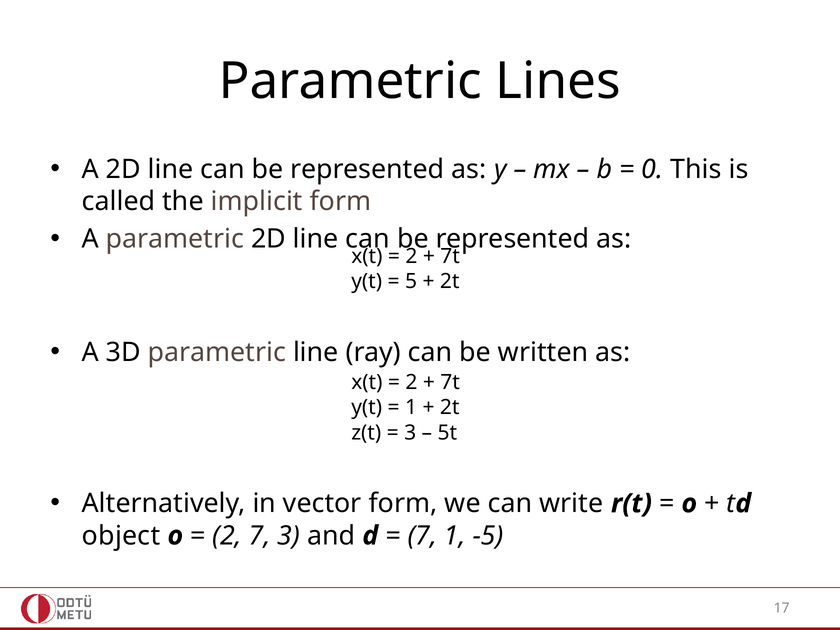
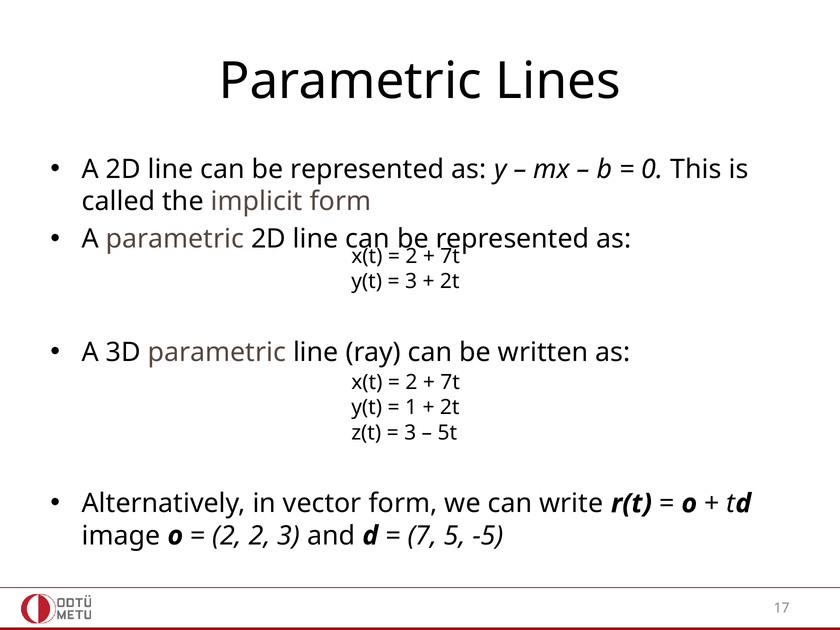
5 at (411, 281): 5 -> 3
object: object -> image
2 7: 7 -> 2
7 1: 1 -> 5
